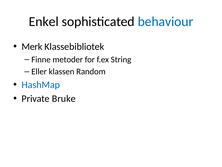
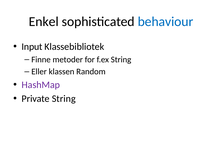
Merk: Merk -> Input
HashMap colour: blue -> purple
Private Bruke: Bruke -> String
